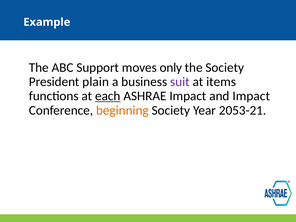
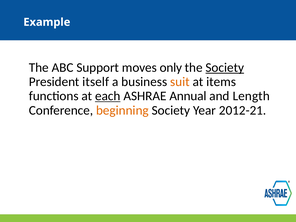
Society at (225, 68) underline: none -> present
plain: plain -> itself
suit colour: purple -> orange
ASHRAE Impact: Impact -> Annual
and Impact: Impact -> Length
2053-21: 2053-21 -> 2012-21
